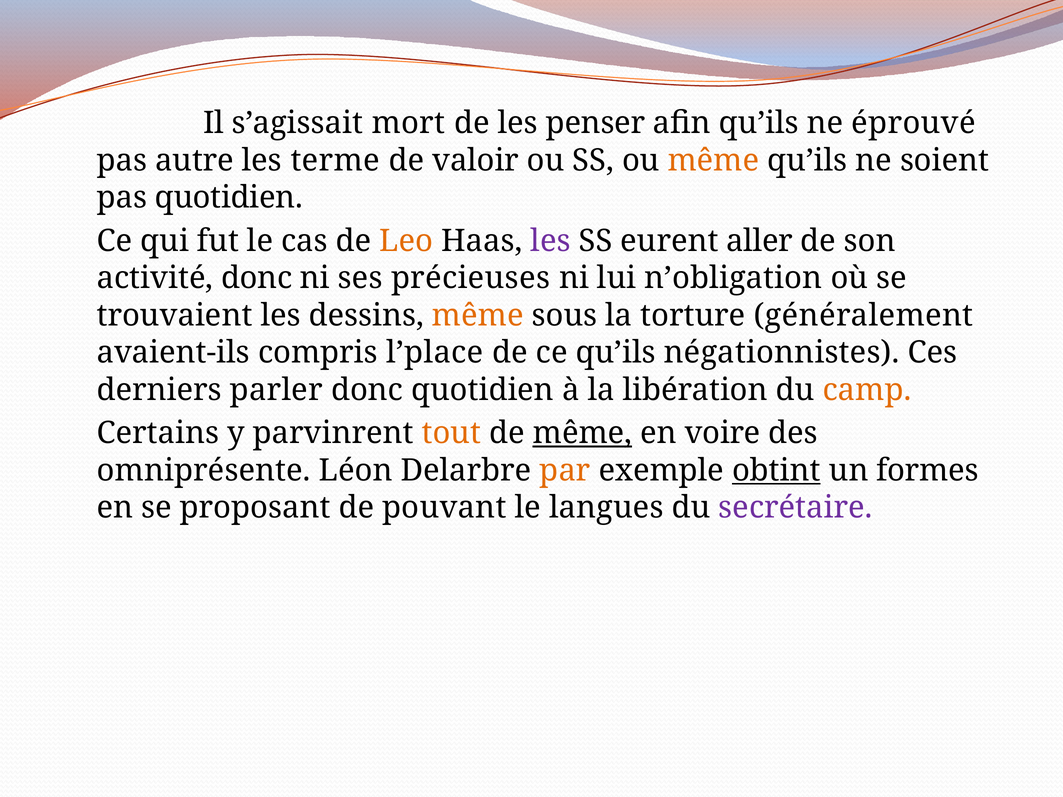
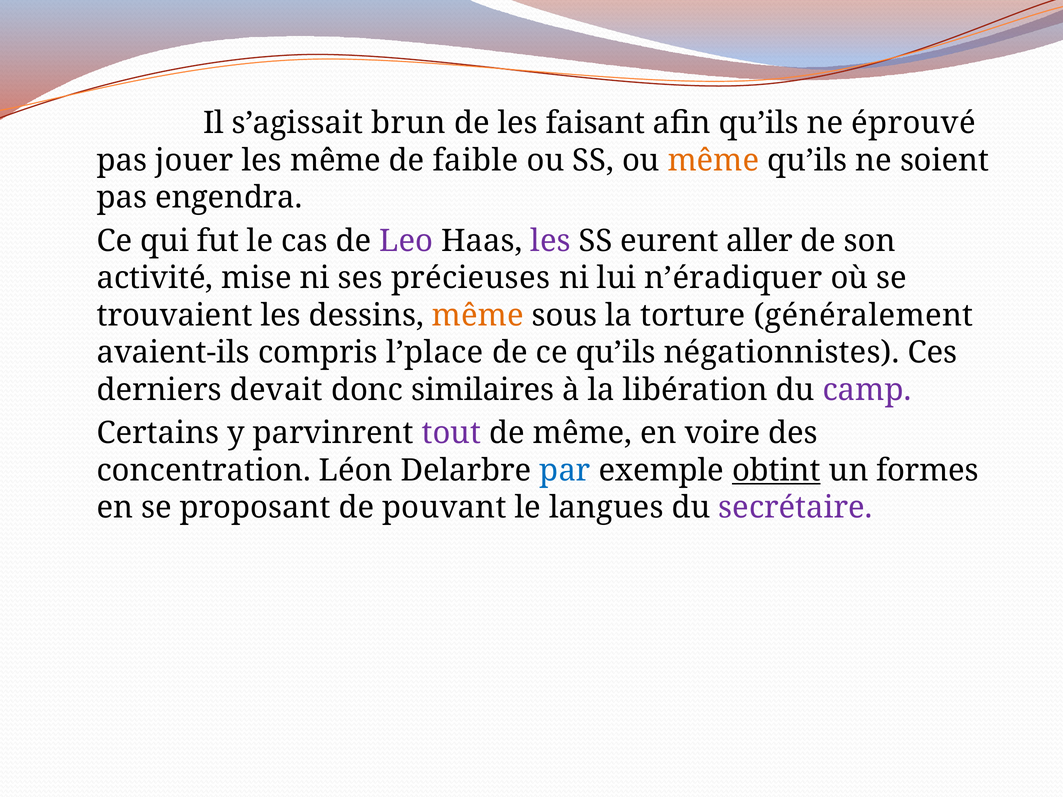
mort: mort -> brun
penser: penser -> faisant
autre: autre -> jouer
les terme: terme -> même
valoir: valoir -> faible
pas quotidien: quotidien -> engendra
Leo colour: orange -> purple
activité donc: donc -> mise
n’obligation: n’obligation -> n’éradiquer
parler: parler -> devait
donc quotidien: quotidien -> similaires
camp colour: orange -> purple
tout colour: orange -> purple
même at (582, 433) underline: present -> none
omniprésente: omniprésente -> concentration
par colour: orange -> blue
